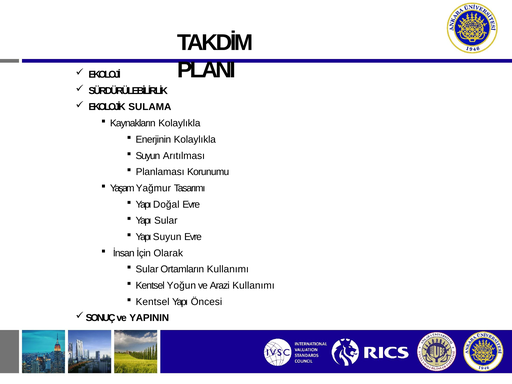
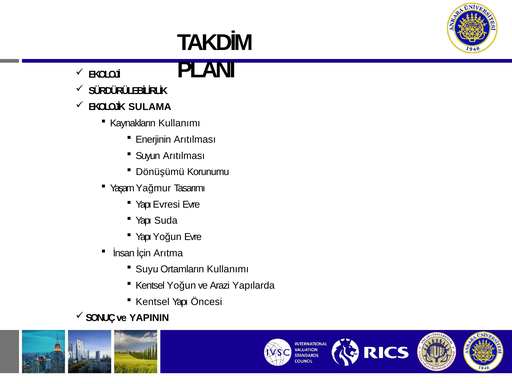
Kaynakların Kolaylıkla: Kolaylıkla -> Kullanımı
Enerjinin Kolaylıkla: Kolaylıkla -> Arıtılması
Planlaması: Planlaması -> Dönüşümü
Doğal: Doğal -> Evresi
Yapı Sular: Sular -> Suda
Yapı Suyun: Suyun -> Yoğun
Olarak: Olarak -> Arıtma
Sular at (147, 269): Sular -> Suyu
Arazi Kullanımı: Kullanımı -> Yapılarda
